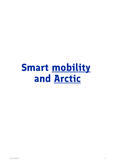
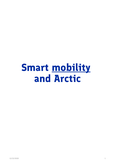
Arctic underline: present -> none
